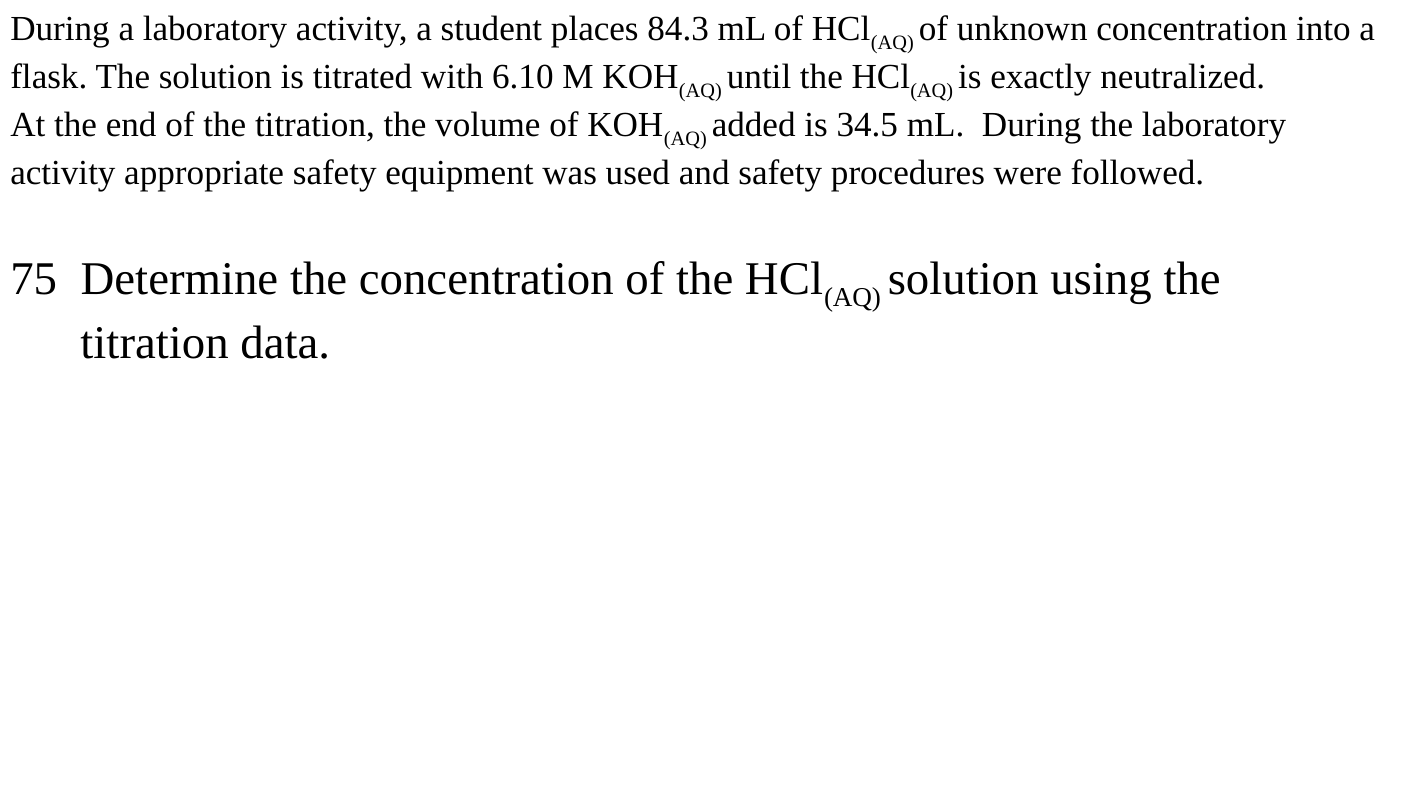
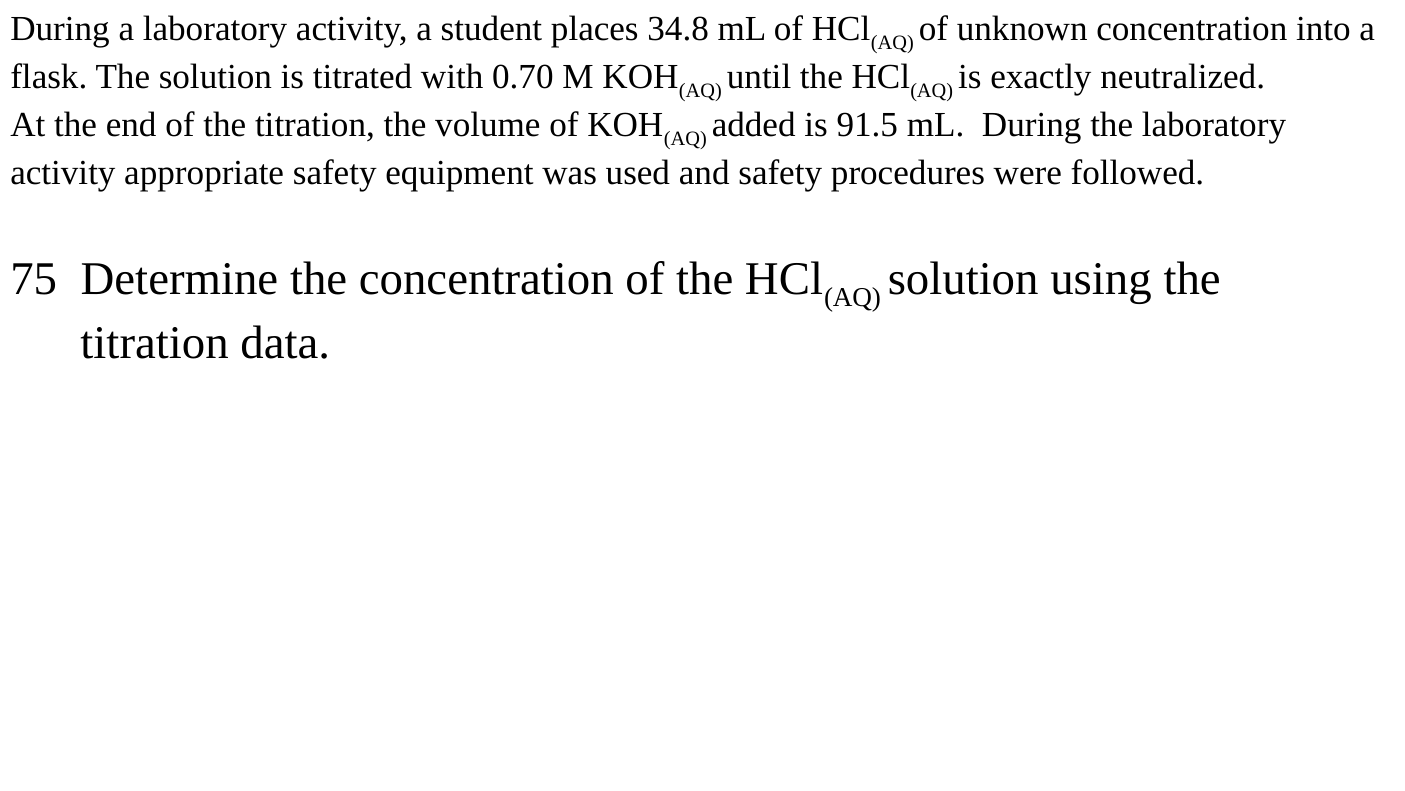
84.3: 84.3 -> 34.8
6.10: 6.10 -> 0.70
34.5: 34.5 -> 91.5
